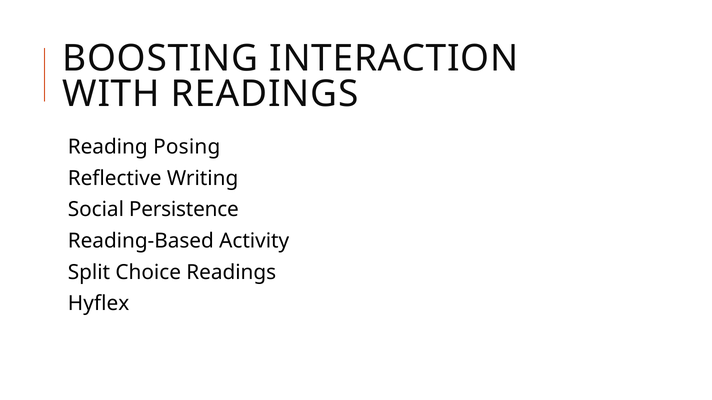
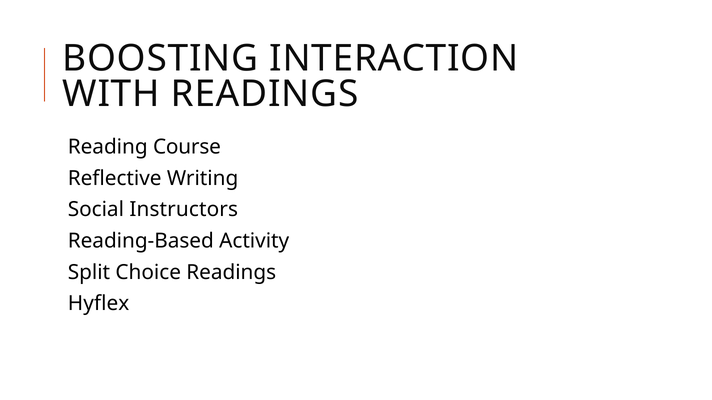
Posing: Posing -> Course
Persistence: Persistence -> Instructors
